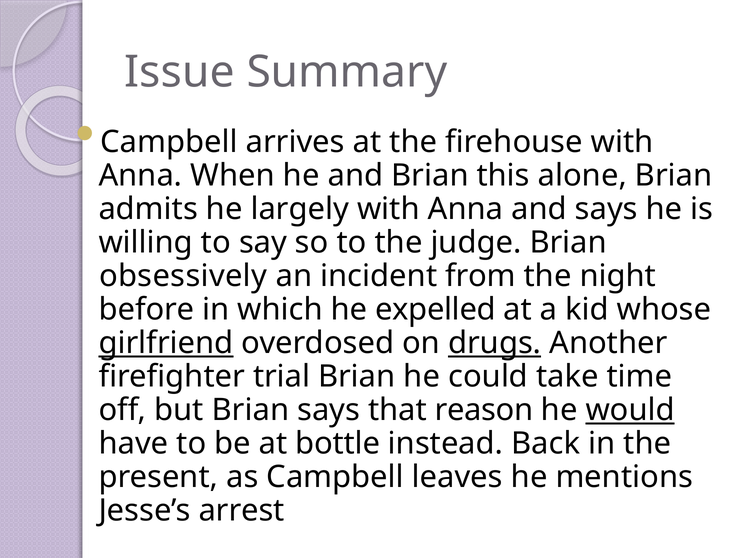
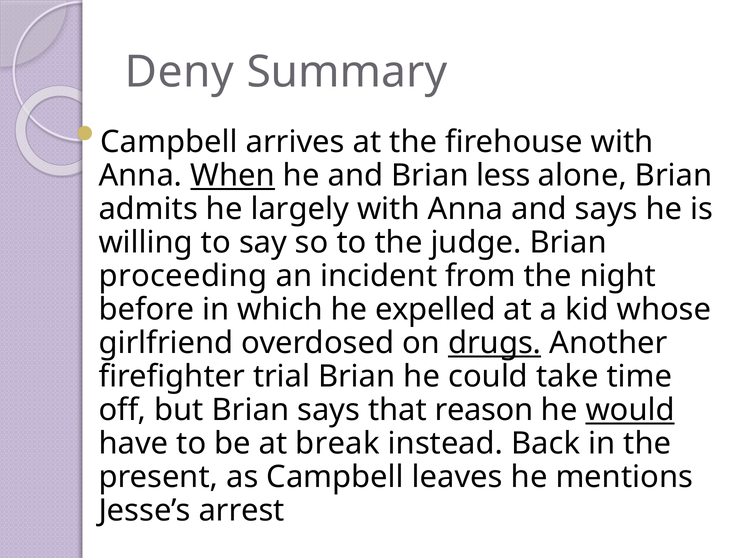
Issue: Issue -> Deny
When underline: none -> present
this: this -> less
obsessively: obsessively -> proceeding
girlfriend underline: present -> none
bottle: bottle -> break
